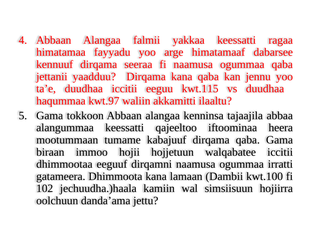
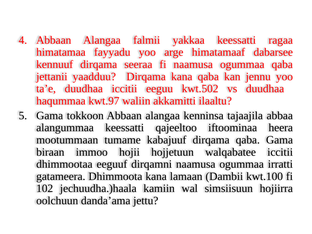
kwt.115: kwt.115 -> kwt.502
